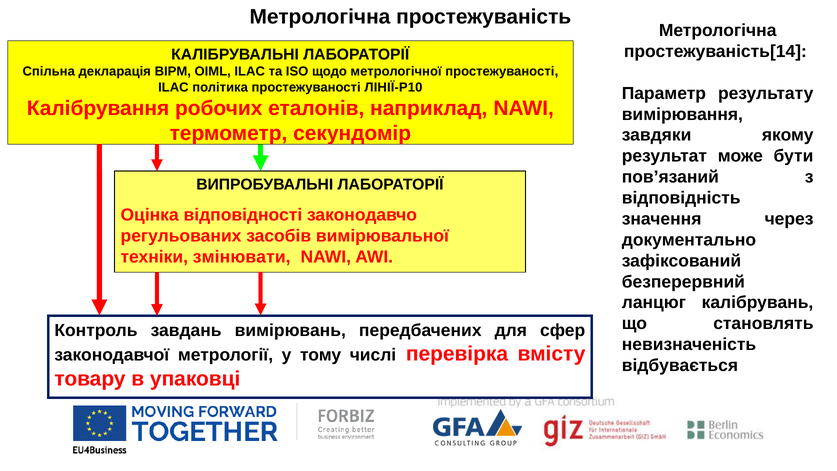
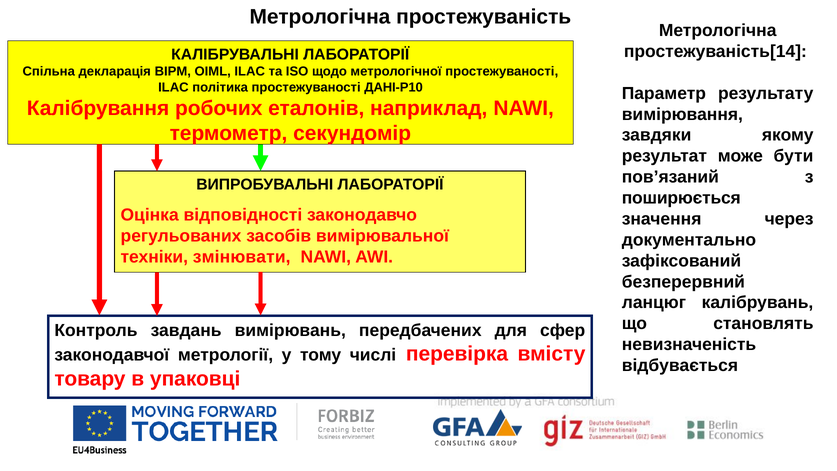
ЛІНІЇ-P10: ЛІНІЇ-P10 -> ДАНІ-P10
відповідність: відповідність -> поширюється
